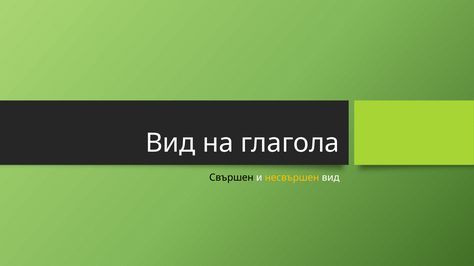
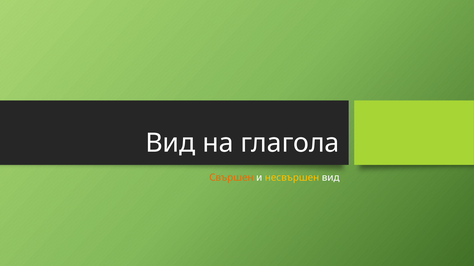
Свършен colour: black -> orange
